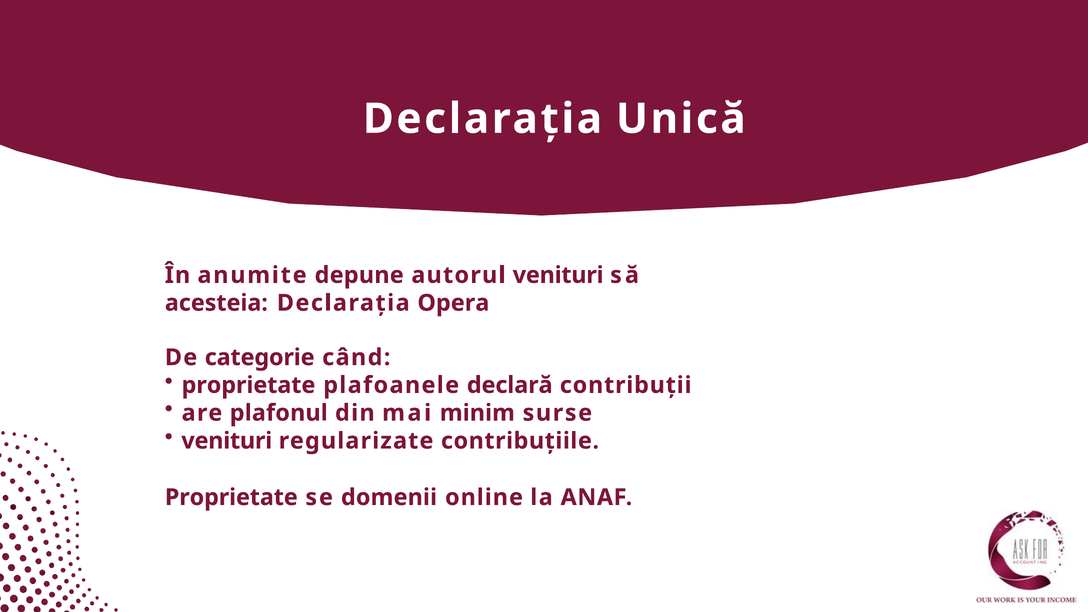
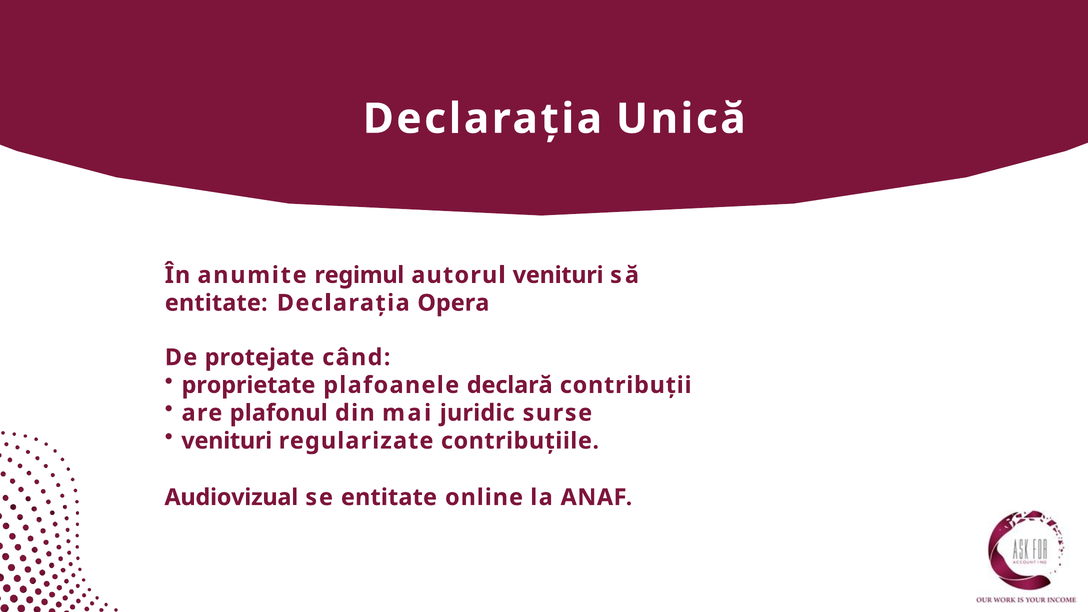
depune: depune -> regimul
acesteia at (216, 303): acesteia -> entitate
categorie: categorie -> protejate
minim: minim -> juridic
Proprietate at (231, 497): Proprietate -> Audiovizual
se domenii: domenii -> entitate
